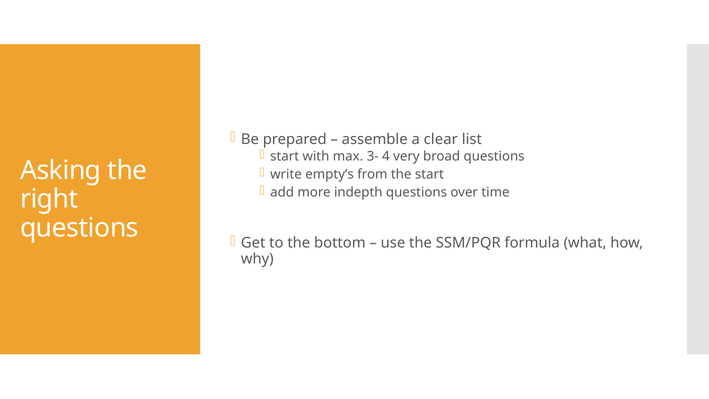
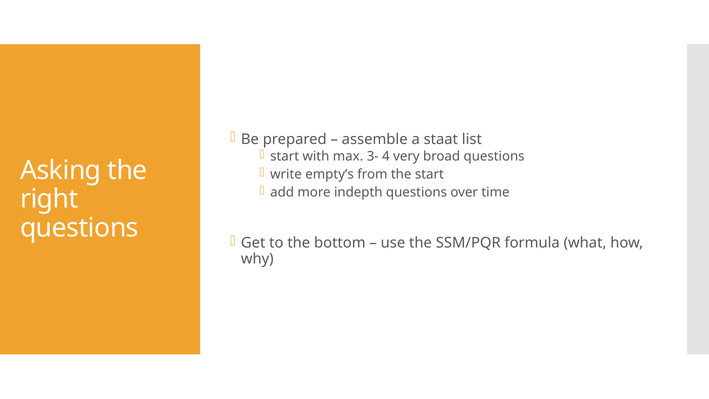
clear: clear -> staat
